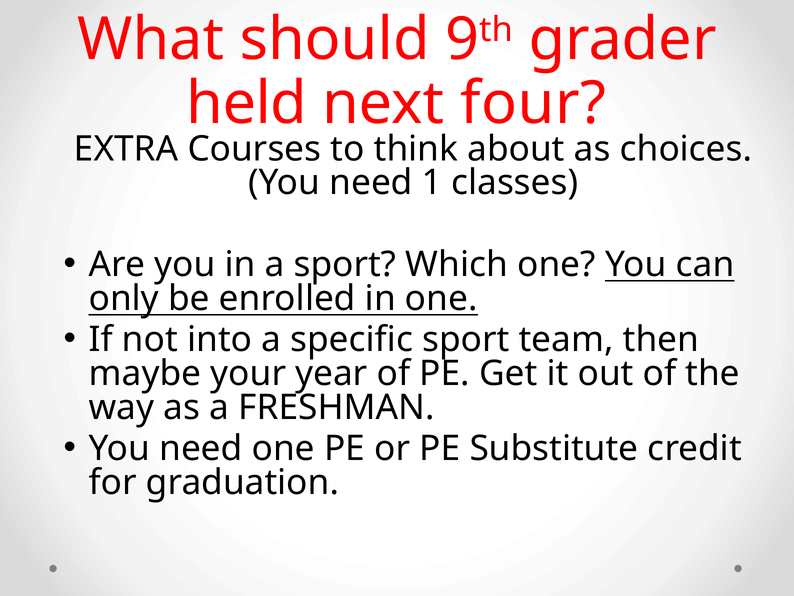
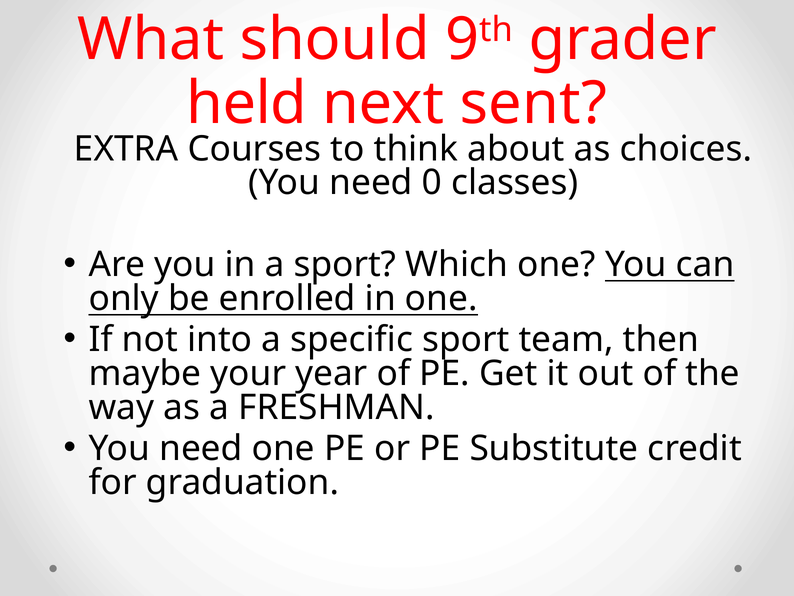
four: four -> sent
1: 1 -> 0
